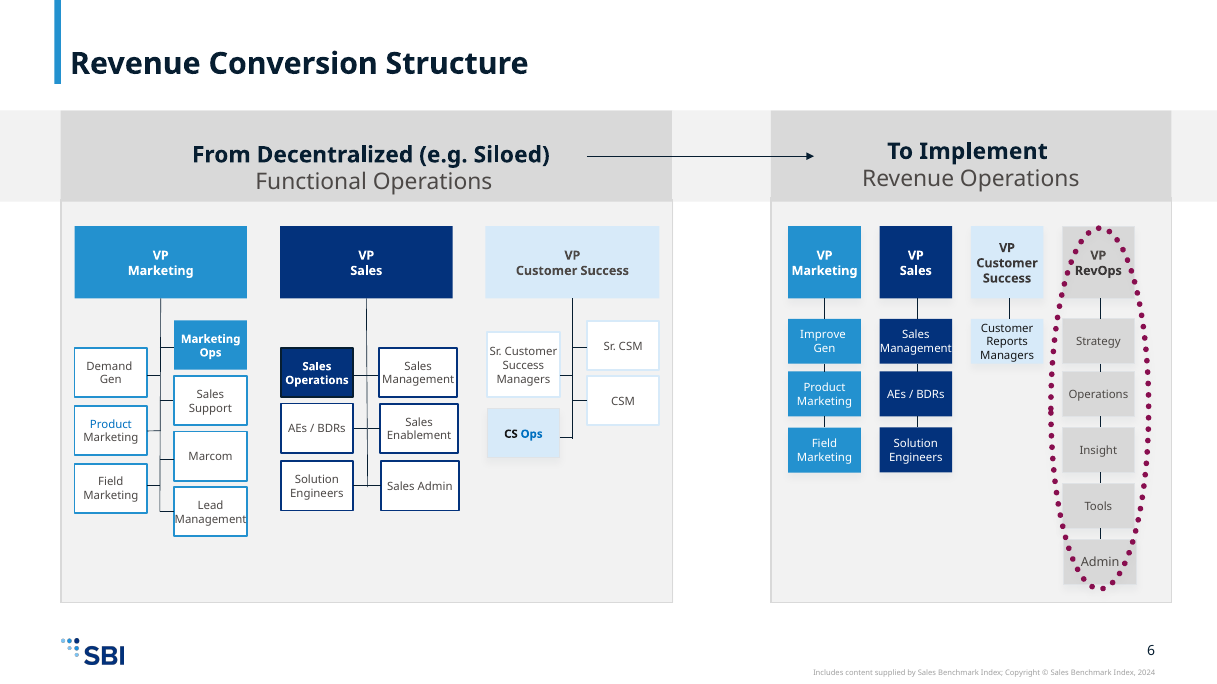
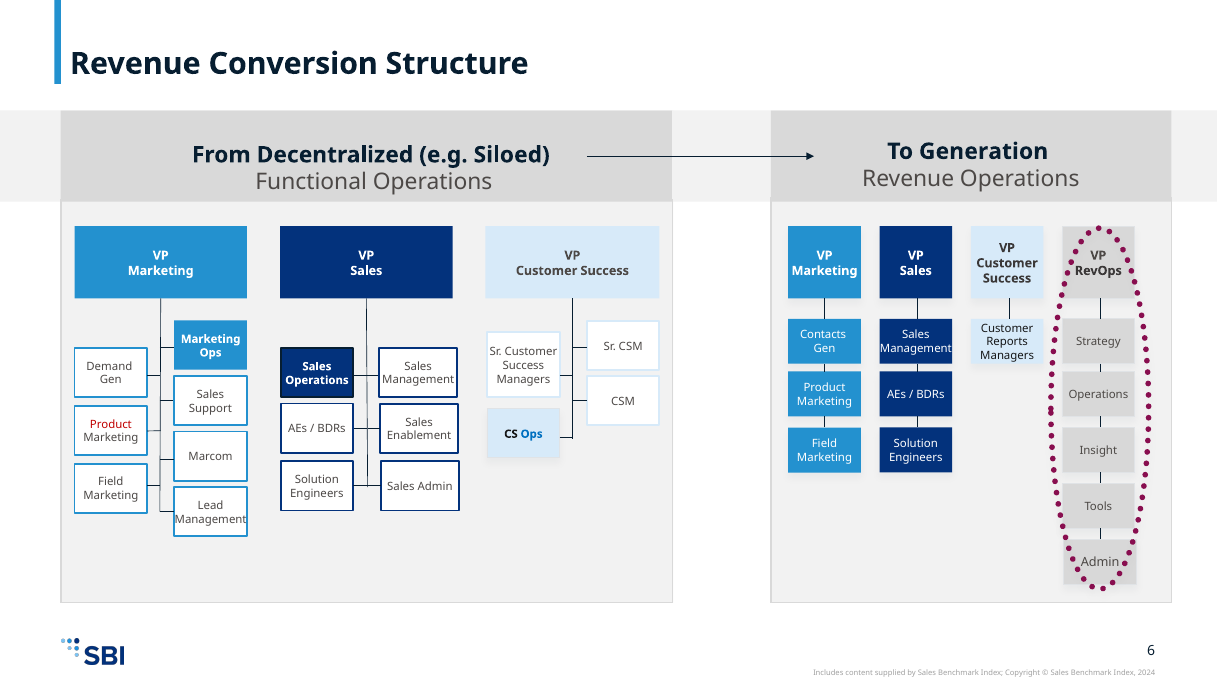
Implement: Implement -> Generation
Improve: Improve -> Contacts
Product at (111, 425) colour: blue -> red
